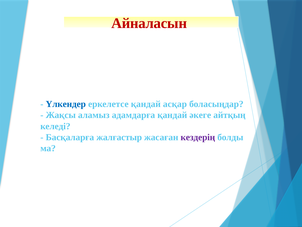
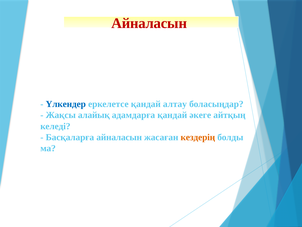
асқар: асқар -> алтау
аламыз: аламыз -> алайық
Басқаларға жалғастыр: жалғастыр -> айналасын
кездерің colour: purple -> orange
